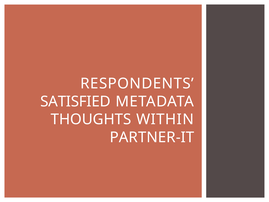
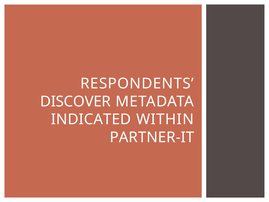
SATISFIED: SATISFIED -> DISCOVER
THOUGHTS: THOUGHTS -> INDICATED
